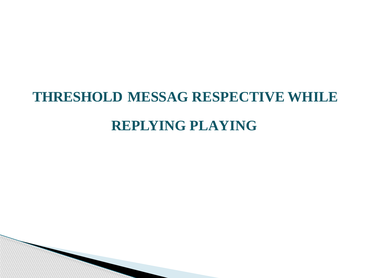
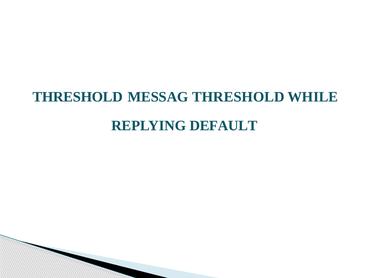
MESSAG RESPECTIVE: RESPECTIVE -> THRESHOLD
PLAYING: PLAYING -> DEFAULT
